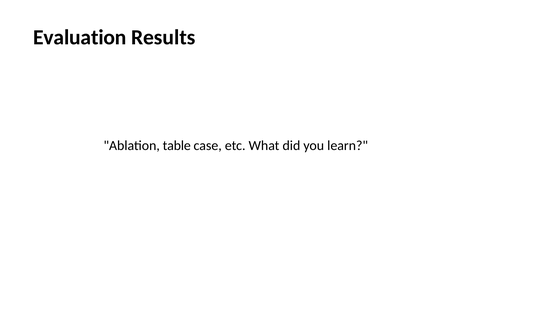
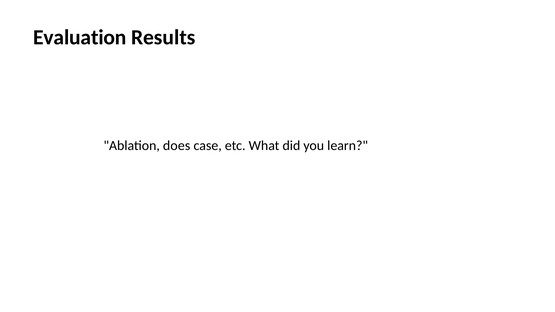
table: table -> does
